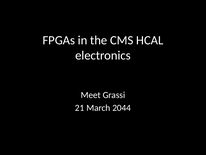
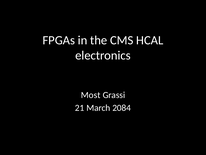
Meet: Meet -> Most
2044: 2044 -> 2084
